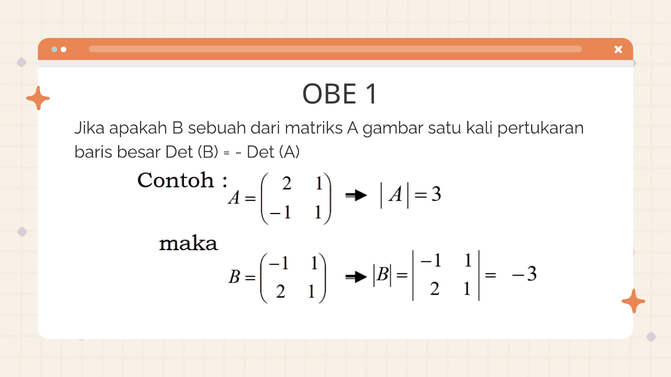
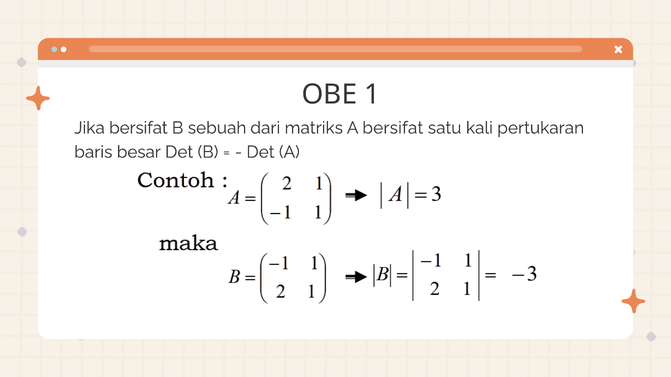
Jika apakah: apakah -> bersifat
A gambar: gambar -> bersifat
